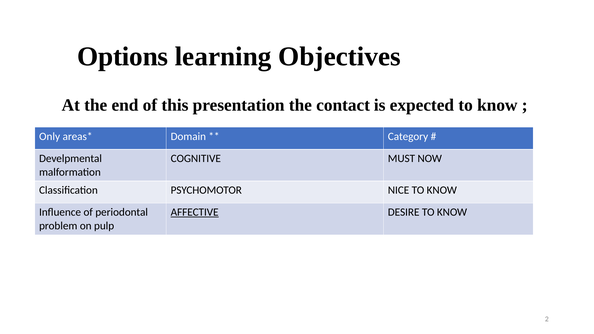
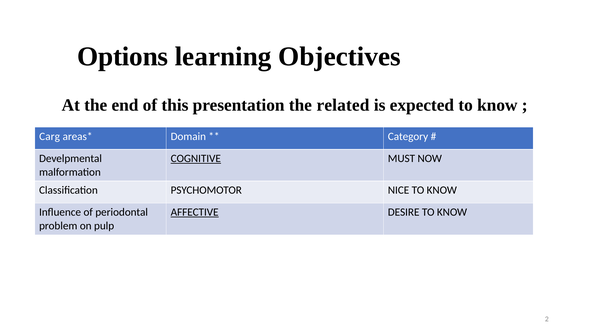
contact: contact -> related
Only: Only -> Carg
COGNITIVE underline: none -> present
